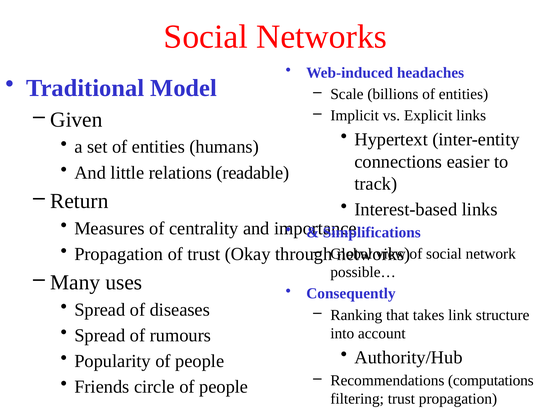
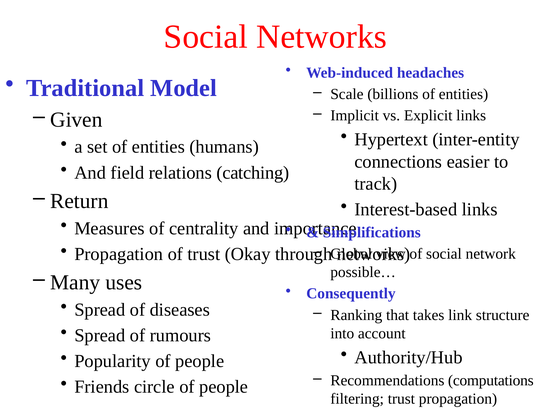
little: little -> field
readable: readable -> catching
